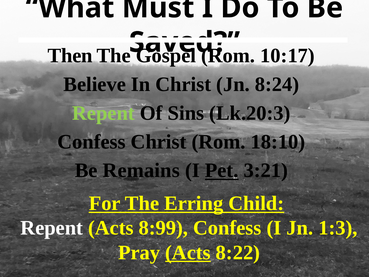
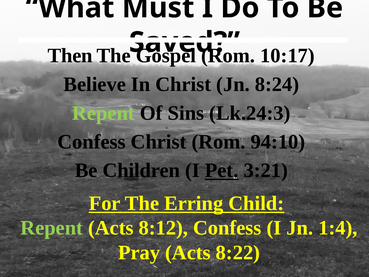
Lk.20:3: Lk.20:3 -> Lk.24:3
18:10: 18:10 -> 94:10
Remains: Remains -> Children
Repent at (52, 228) colour: white -> light green
8:99: 8:99 -> 8:12
1:3: 1:3 -> 1:4
Acts at (188, 252) underline: present -> none
